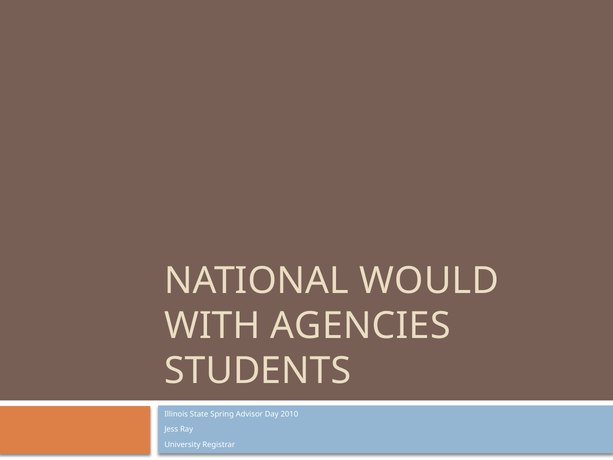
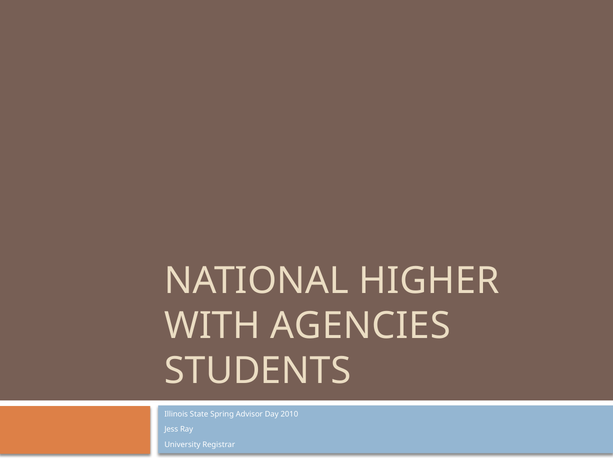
WOULD: WOULD -> HIGHER
